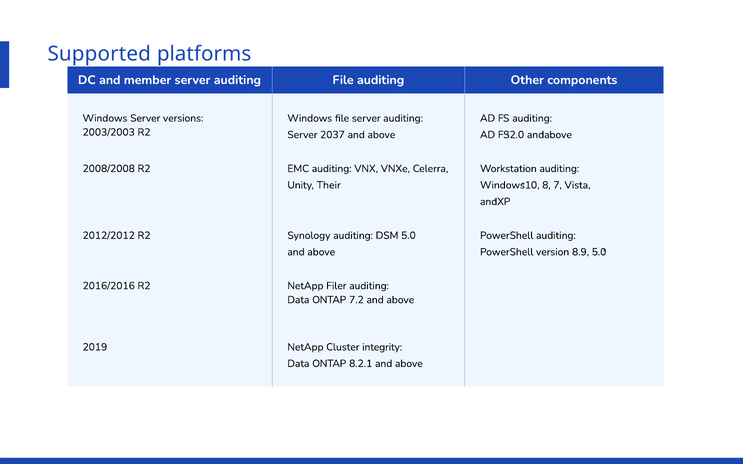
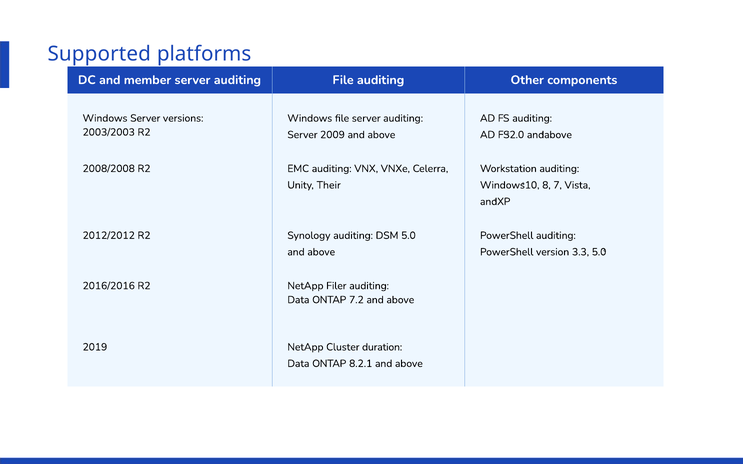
2037: 2037 -> 2009
8.9: 8.9 -> 3.3
integrity: integrity -> duration
